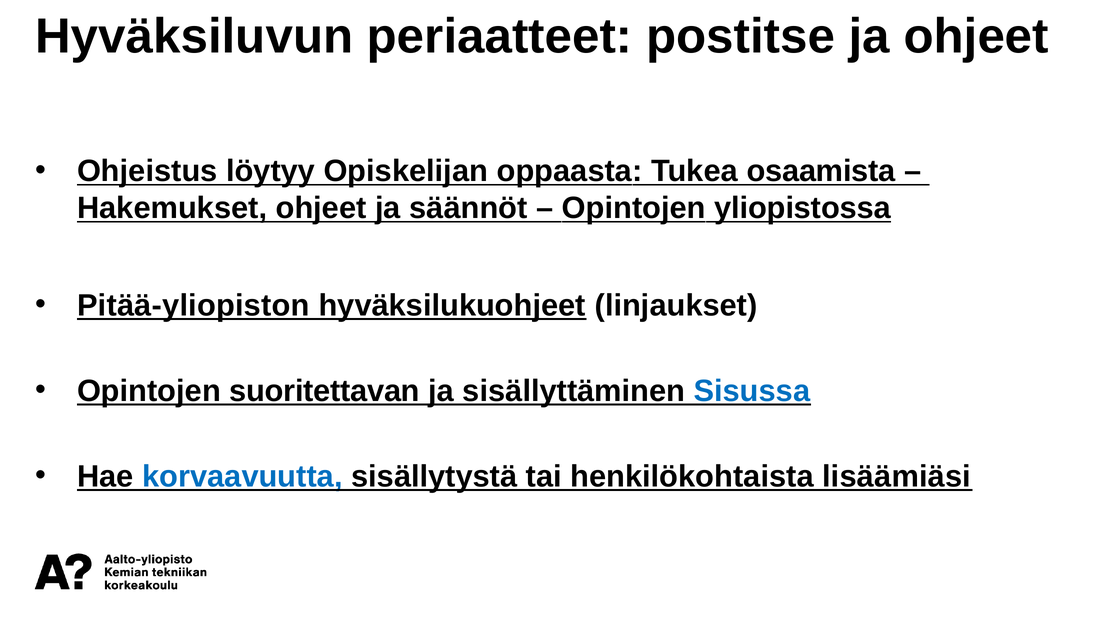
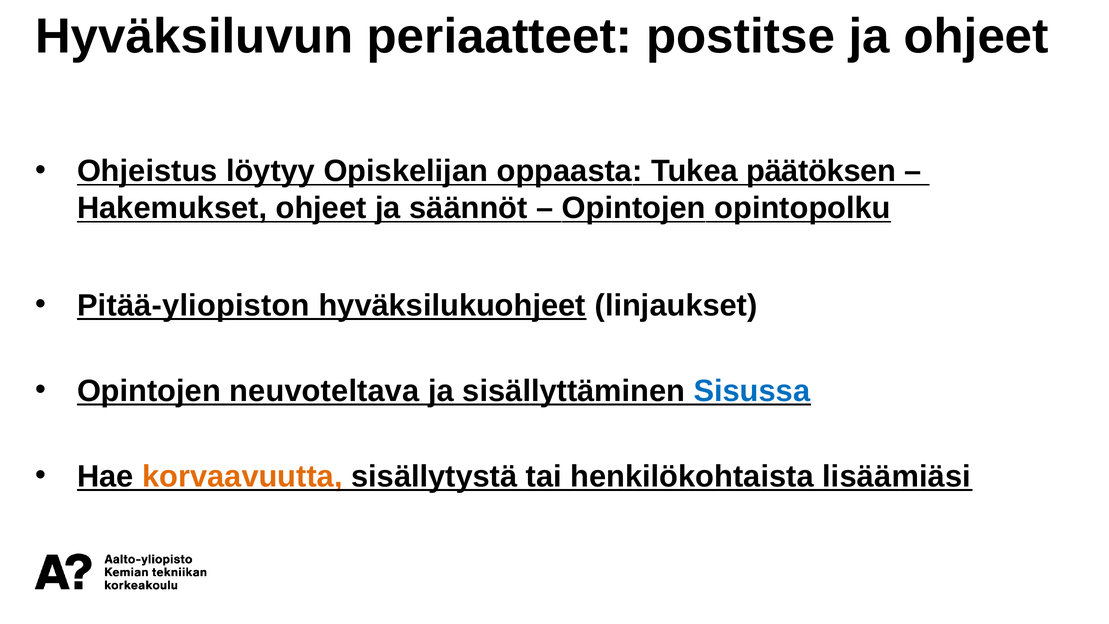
osaamista: osaamista -> päätöksen
yliopistossa: yliopistossa -> opintopolku
suoritettavan: suoritettavan -> neuvoteltava
korvaavuutta colour: blue -> orange
